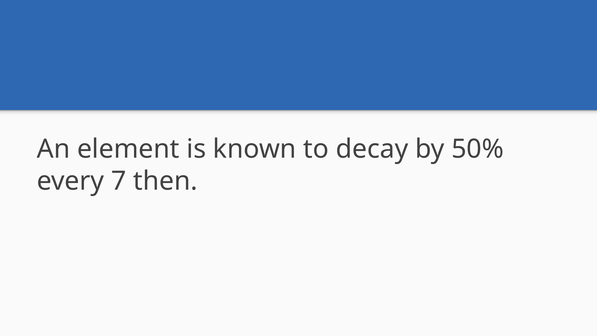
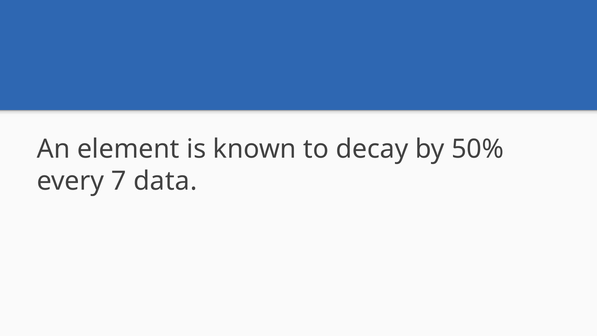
then: then -> data
